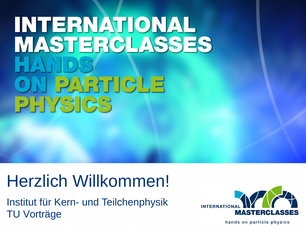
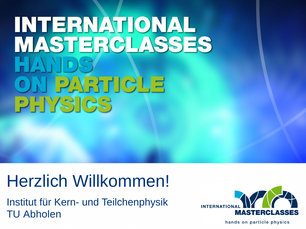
Vorträge: Vorträge -> Abholen
